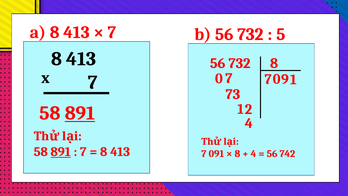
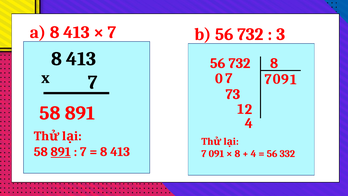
5 at (281, 34): 5 -> 3
891 at (80, 113) underline: present -> none
742: 742 -> 332
